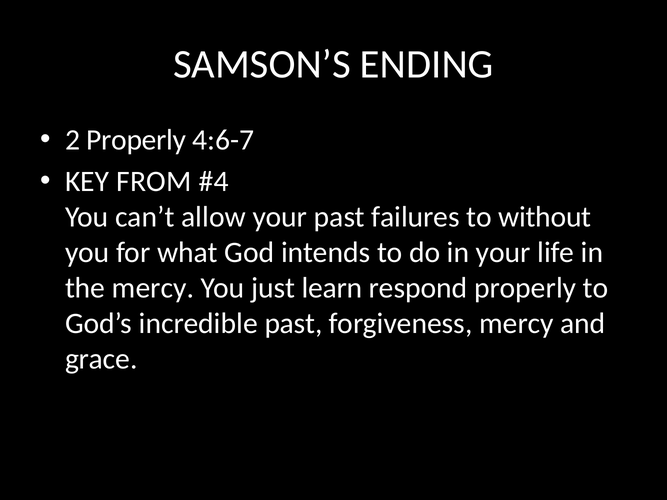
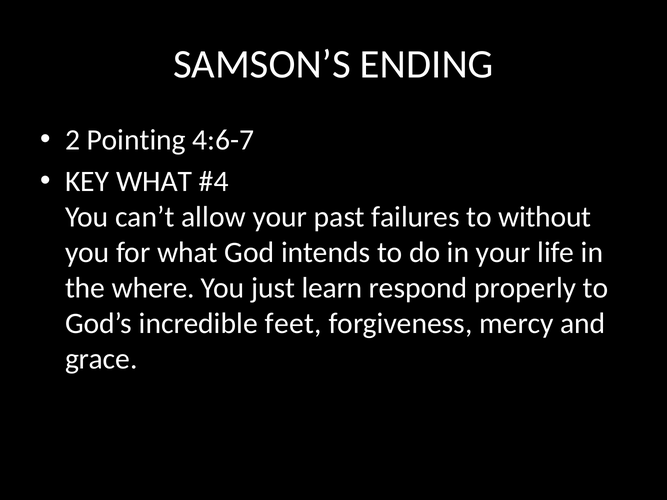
2 Properly: Properly -> Pointing
KEY FROM: FROM -> WHAT
the mercy: mercy -> where
incredible past: past -> feet
